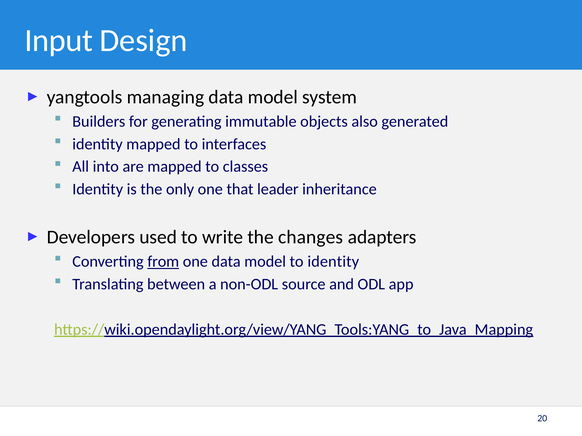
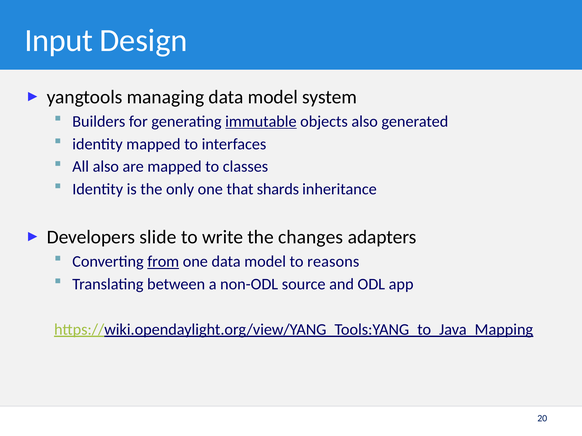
immutable underline: none -> present
All into: into -> also
leader: leader -> shards
used: used -> slide
to identity: identity -> reasons
